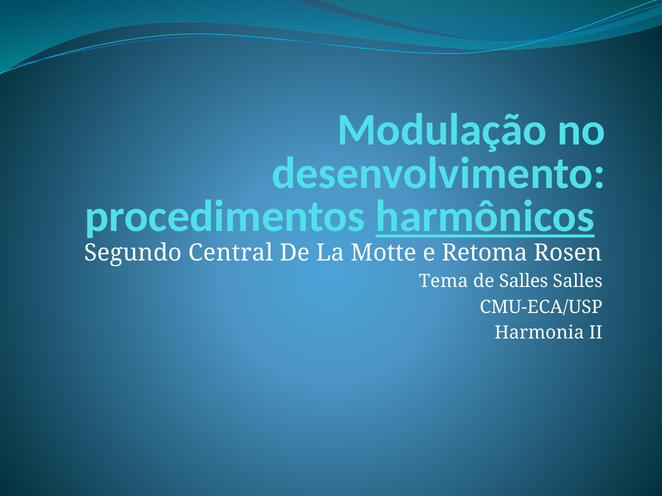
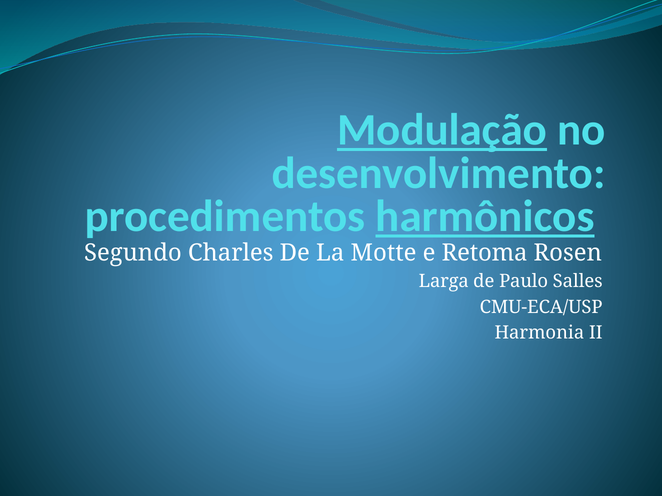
Modulação underline: none -> present
Central: Central -> Charles
Tema: Tema -> Larga
de Salles: Salles -> Paulo
